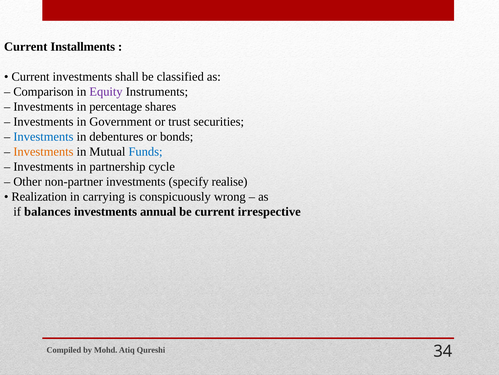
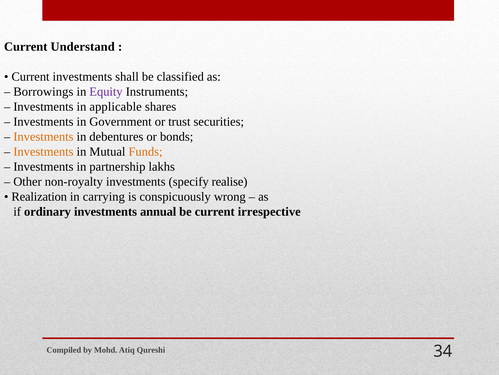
Installments: Installments -> Understand
Comparison: Comparison -> Borrowings
percentage: percentage -> applicable
Investments at (43, 136) colour: blue -> orange
Funds colour: blue -> orange
cycle: cycle -> lakhs
non-partner: non-partner -> non-royalty
balances: balances -> ordinary
